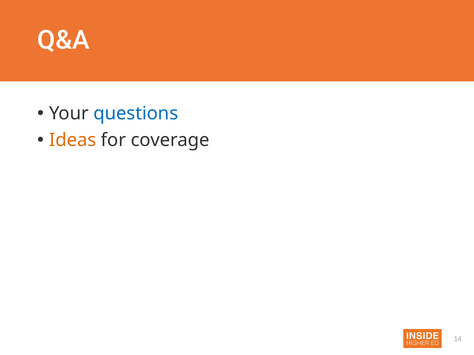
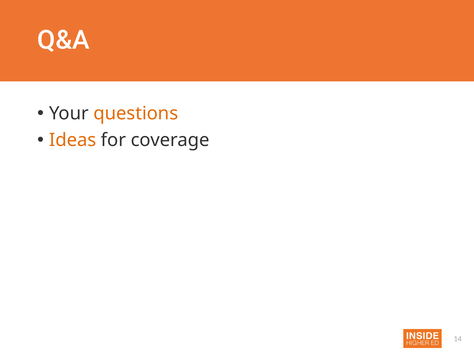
questions colour: blue -> orange
